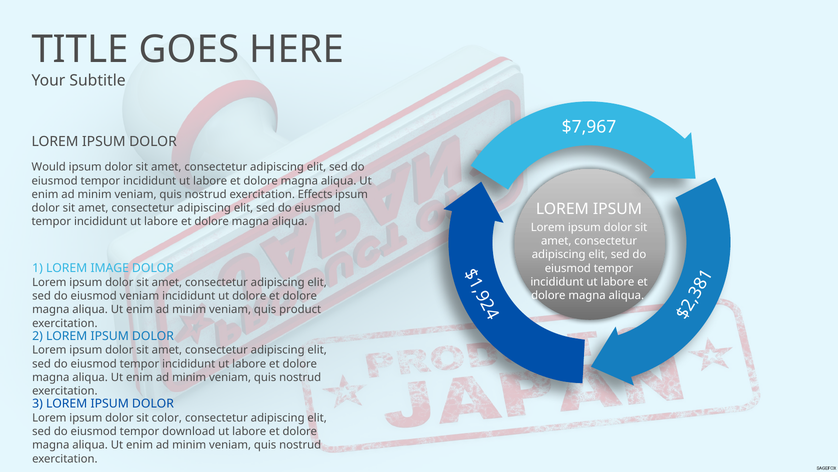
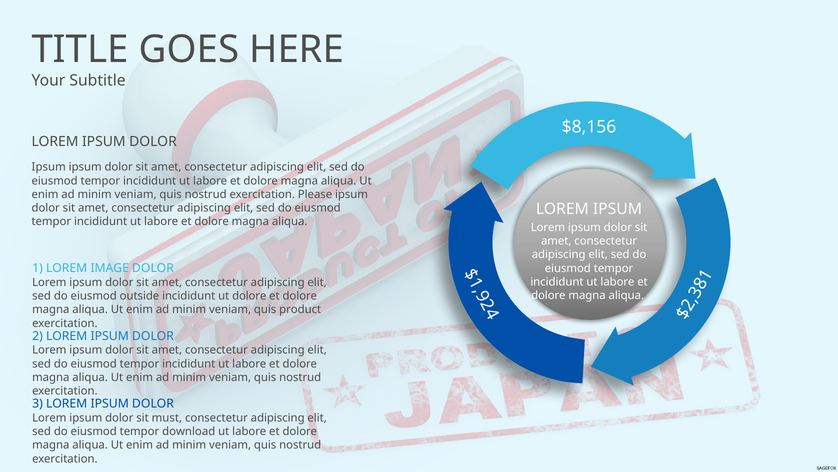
$7,967: $7,967 -> $8,156
Would at (49, 167): Would -> Ipsum
Effects: Effects -> Please
eiusmod veniam: veniam -> outside
color: color -> must
